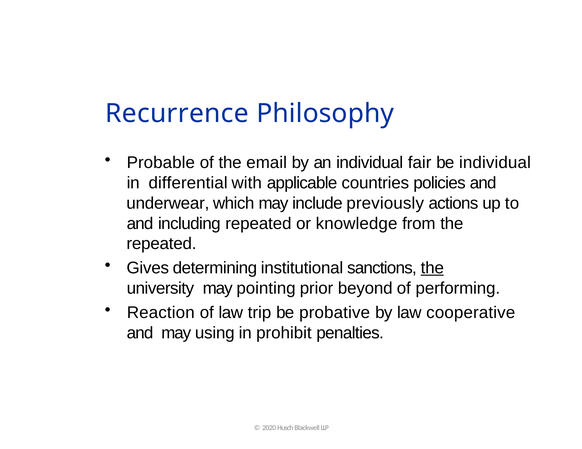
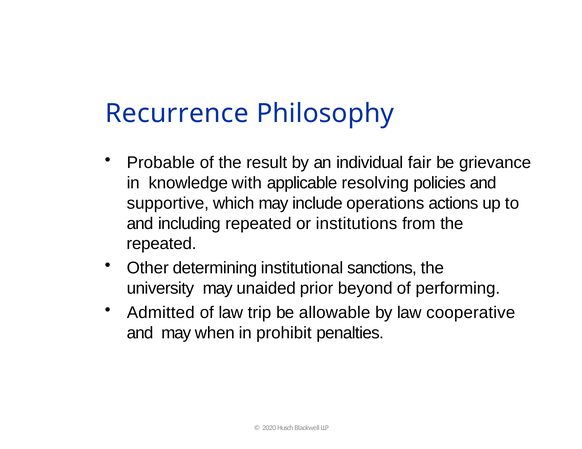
email: email -> result
be individual: individual -> grievance
differential: differential -> knowledge
countries: countries -> resolving
underwear: underwear -> supportive
previously: previously -> operations
knowledge: knowledge -> institutions
Gives: Gives -> Other
the at (432, 268) underline: present -> none
pointing: pointing -> unaided
Reaction: Reaction -> Admitted
probative: probative -> allowable
using: using -> when
